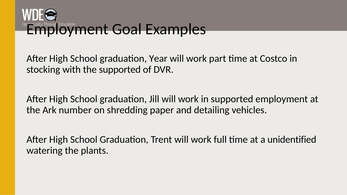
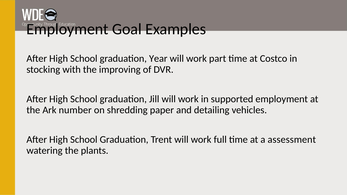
the supported: supported -> improving
unidentified: unidentified -> assessment
